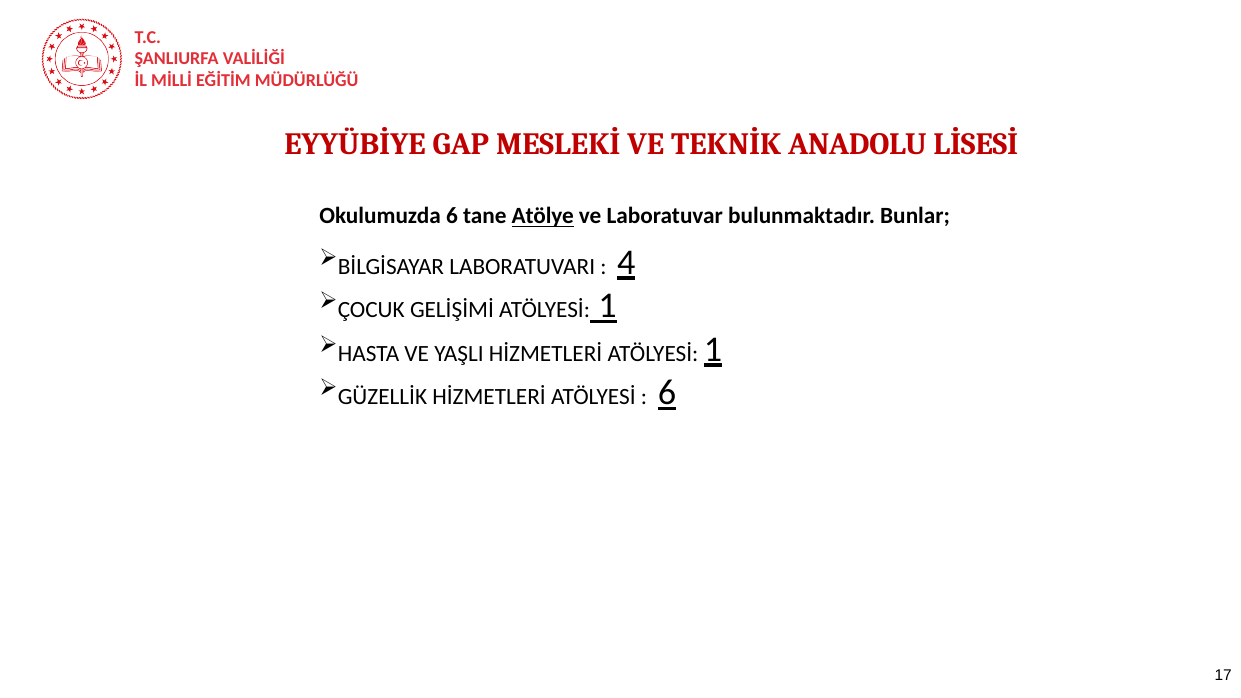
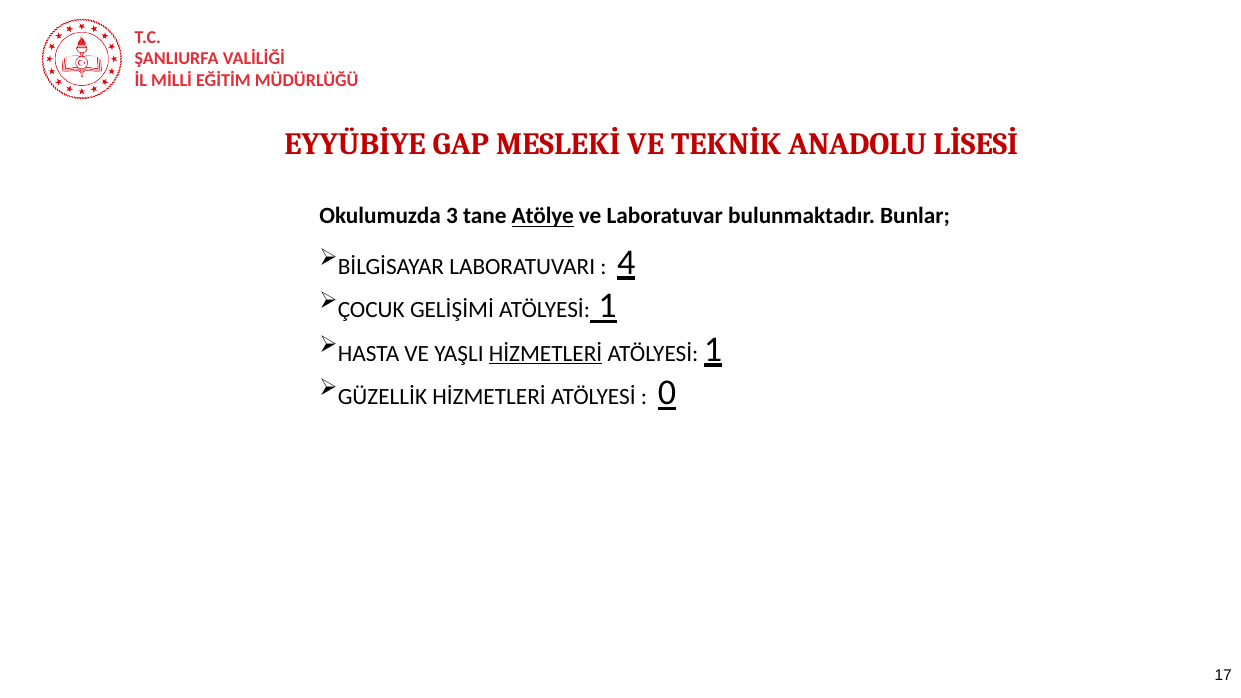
Okulumuzda 6: 6 -> 3
HİZMETLERİ at (546, 354) underline: none -> present
6 at (667, 393): 6 -> 0
